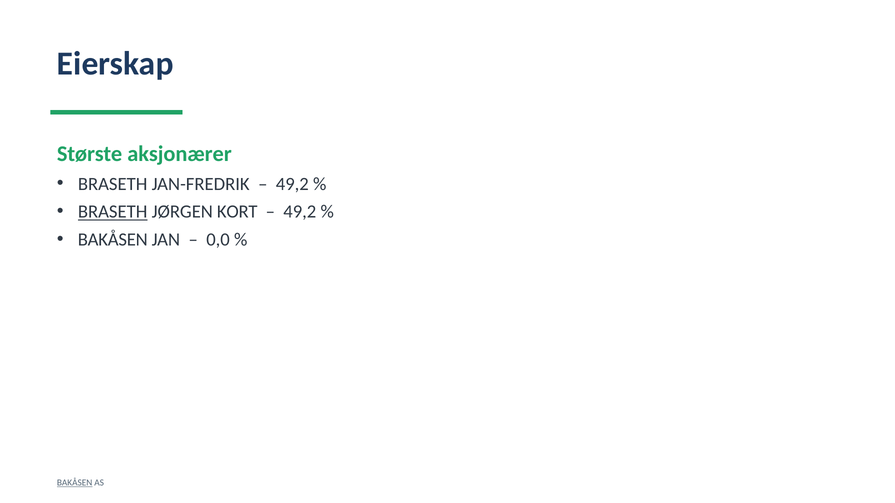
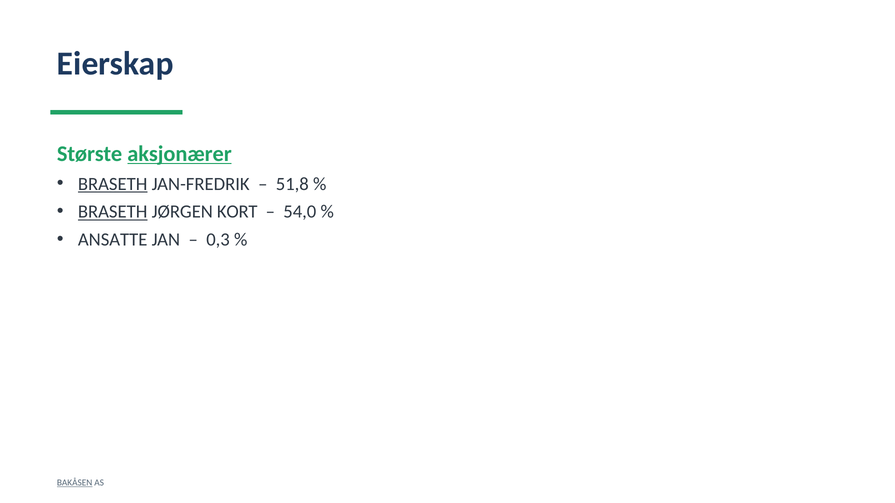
aksjonærer underline: none -> present
BRASETH at (113, 184) underline: none -> present
49,2 at (292, 184): 49,2 -> 51,8
49,2 at (300, 212): 49,2 -> 54,0
BAKÅSEN at (113, 240): BAKÅSEN -> ANSATTE
0,0: 0,0 -> 0,3
